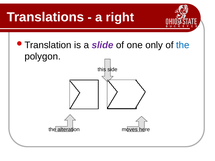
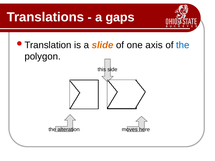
right: right -> gaps
slide colour: purple -> orange
only: only -> axis
